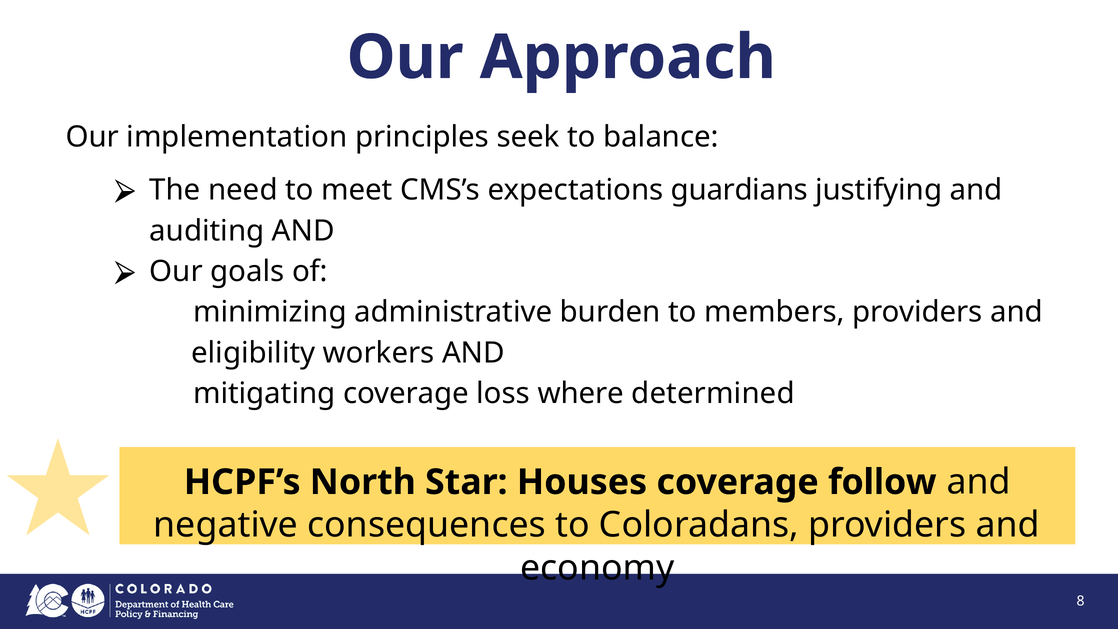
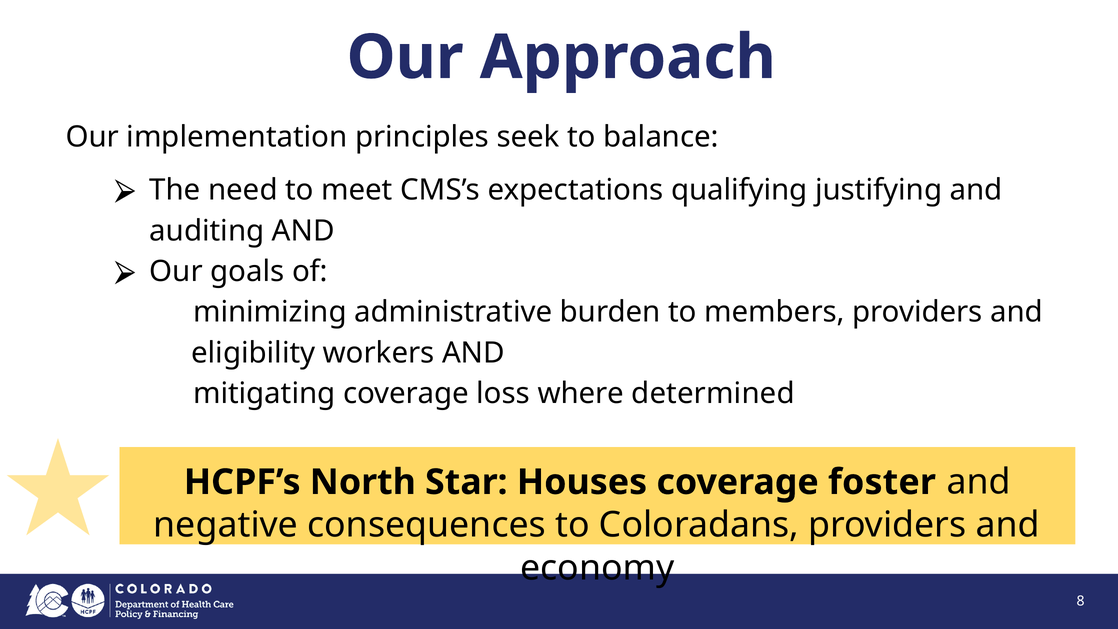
guardians: guardians -> qualifying
follow: follow -> foster
